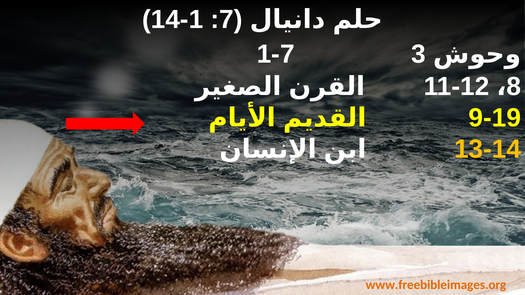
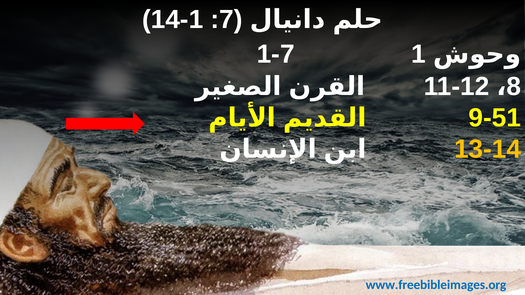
1-7 3: 3 -> 1
9-19: 9-19 -> 9-51
www.freebibleimages.org colour: orange -> blue
